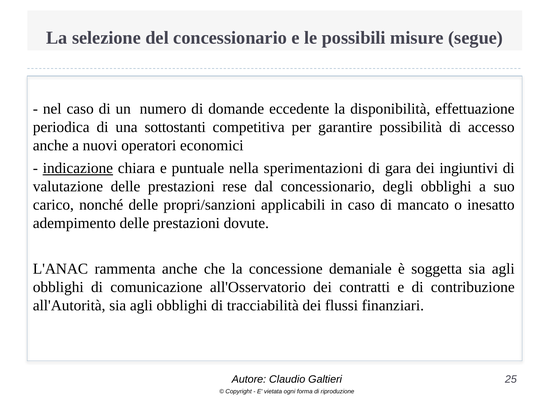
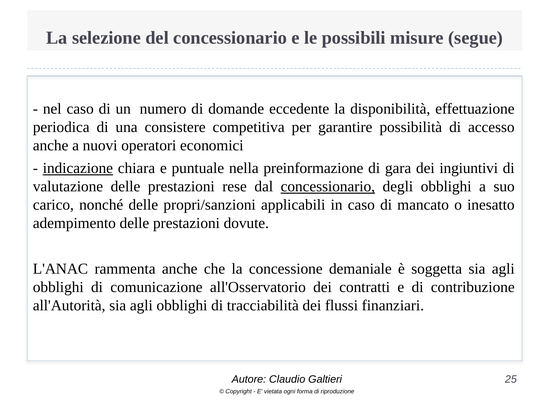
sottostanti: sottostanti -> consistere
sperimentazioni: sperimentazioni -> preinformazione
concessionario at (328, 187) underline: none -> present
